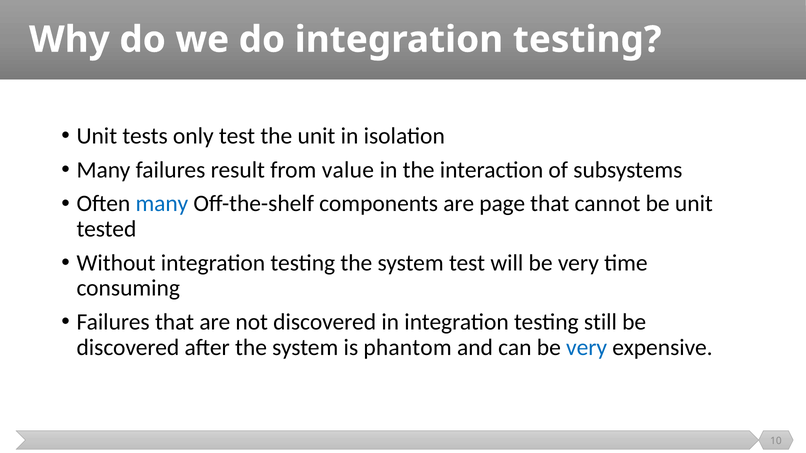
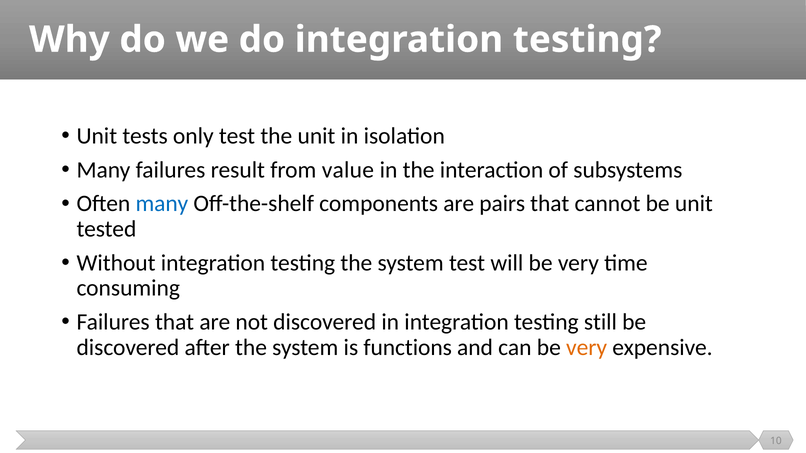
page: page -> pairs
phantom: phantom -> functions
very at (587, 348) colour: blue -> orange
